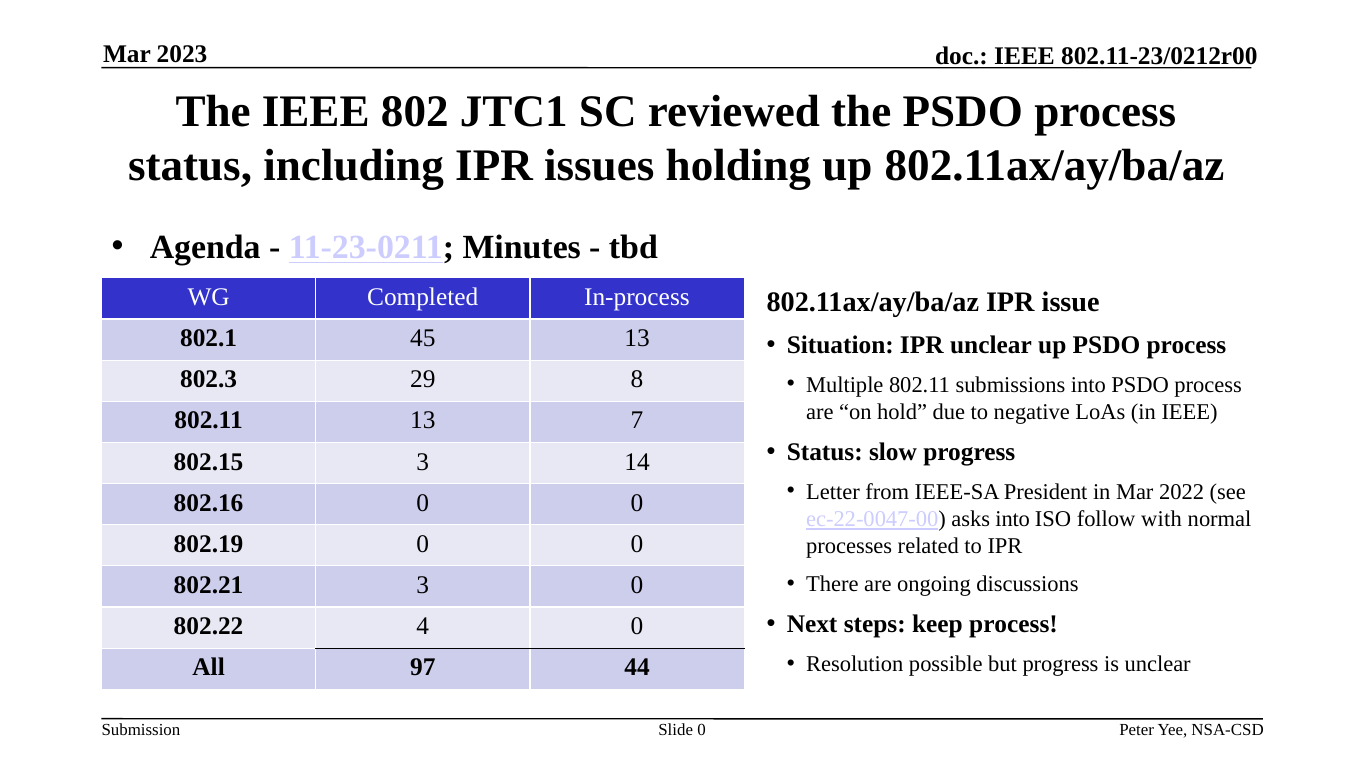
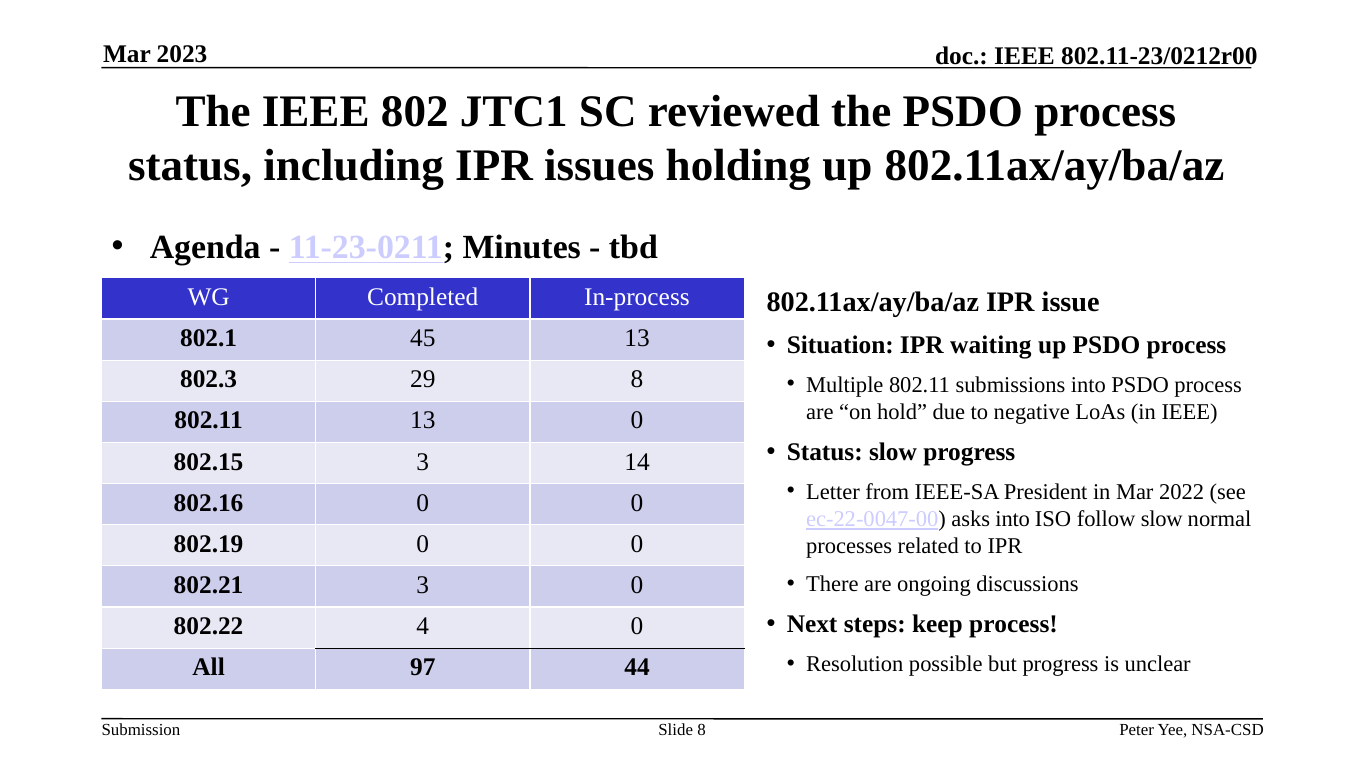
IPR unclear: unclear -> waiting
13 7: 7 -> 0
follow with: with -> slow
Slide 0: 0 -> 8
